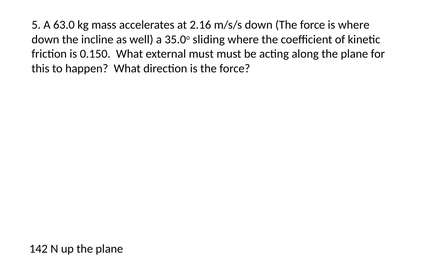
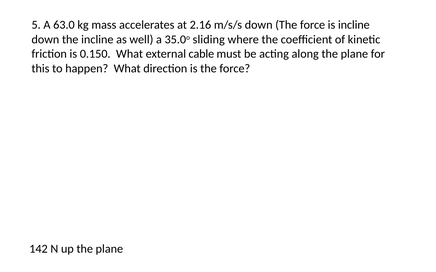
is where: where -> incline
external must: must -> cable
